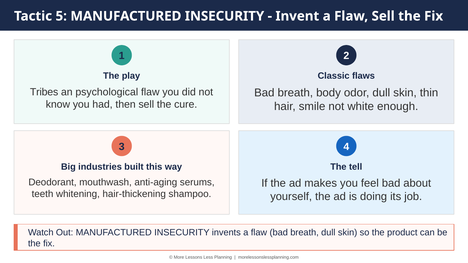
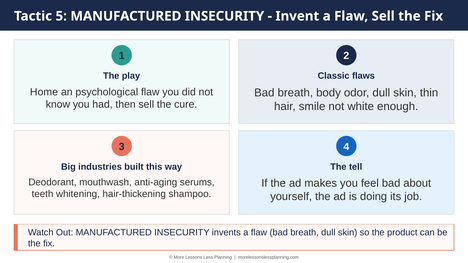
Tribes: Tribes -> Home
